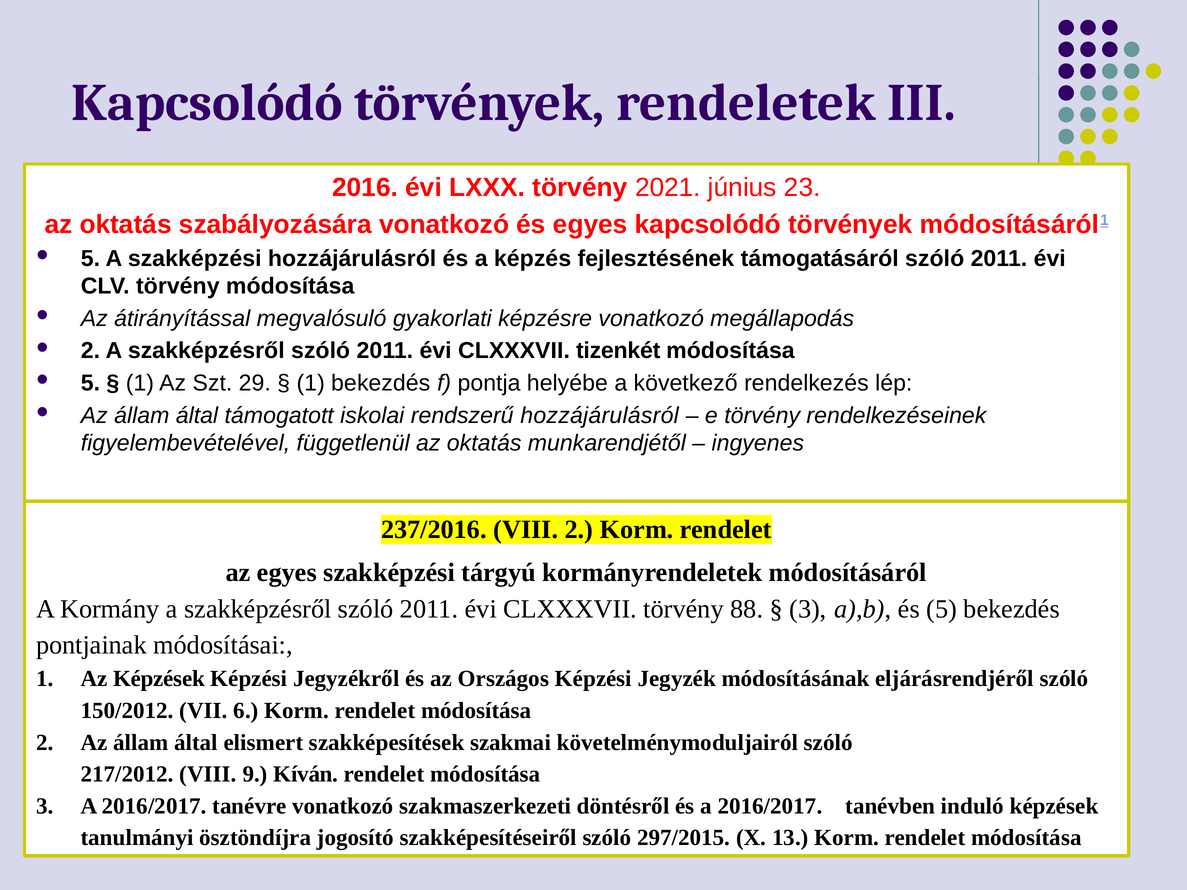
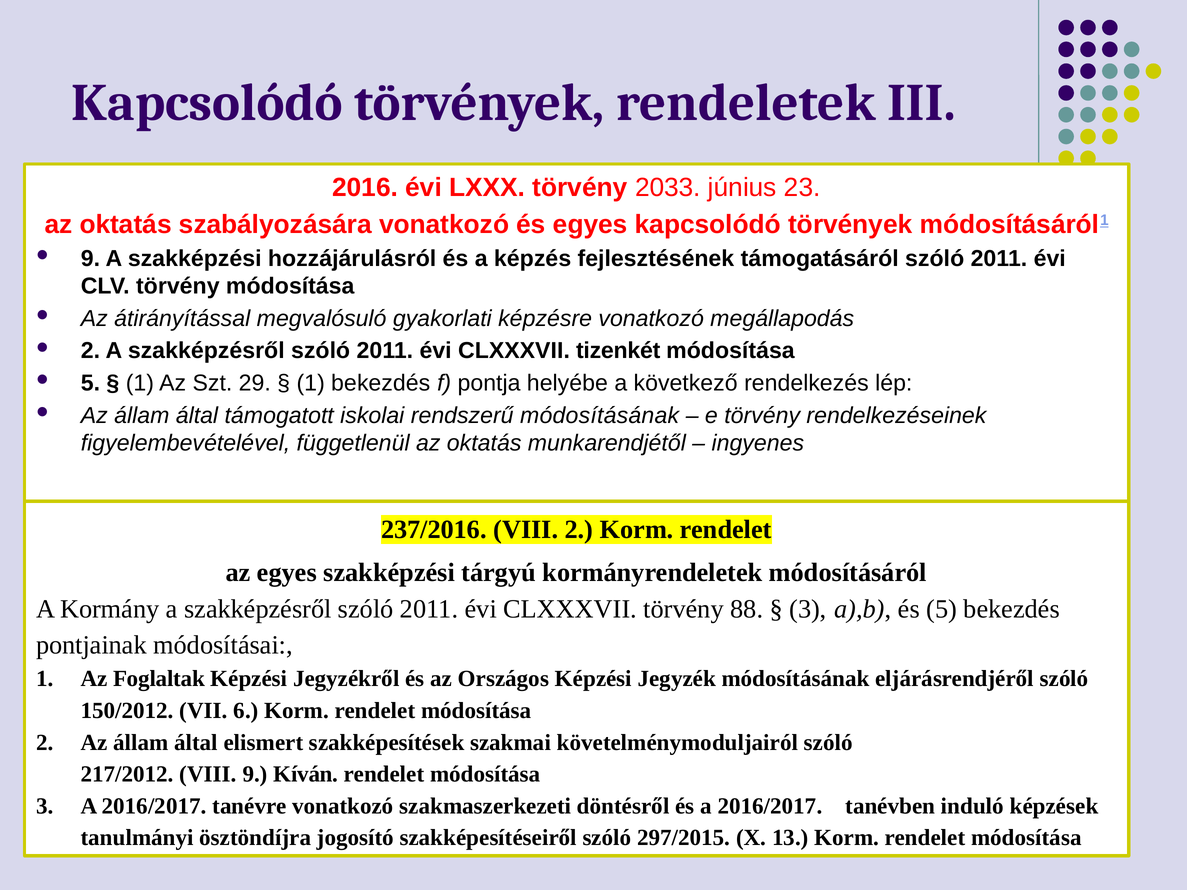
2021: 2021 -> 2033
5 at (90, 259): 5 -> 9
rendszerű hozzájárulásról: hozzájárulásról -> módosításának
Az Képzések: Képzések -> Foglaltak
